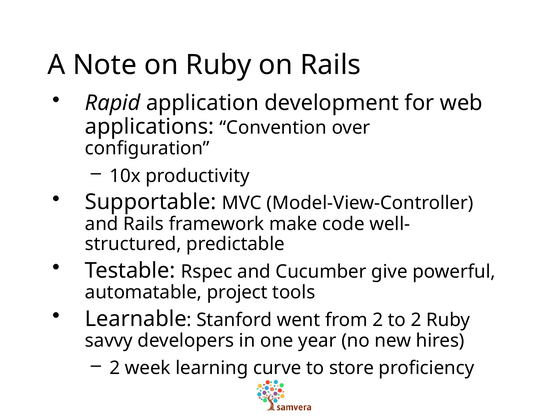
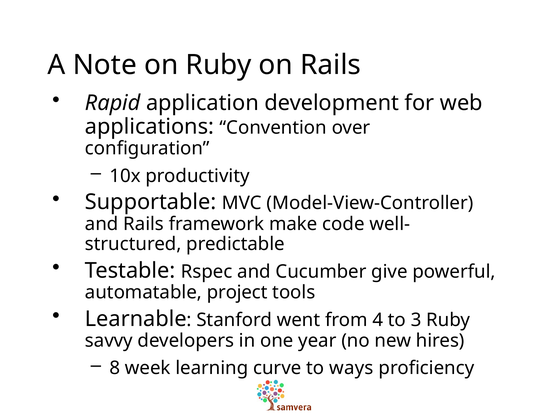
from 2: 2 -> 4
to 2: 2 -> 3
2 at (115, 368): 2 -> 8
store: store -> ways
